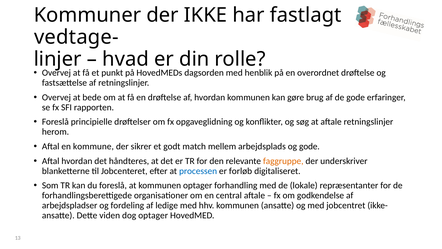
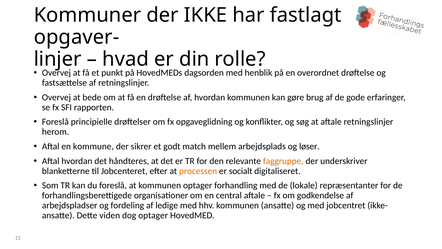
vedtage-: vedtage- -> opgaver-
og gode: gode -> løser
processen colour: blue -> orange
forløb: forløb -> socialt
